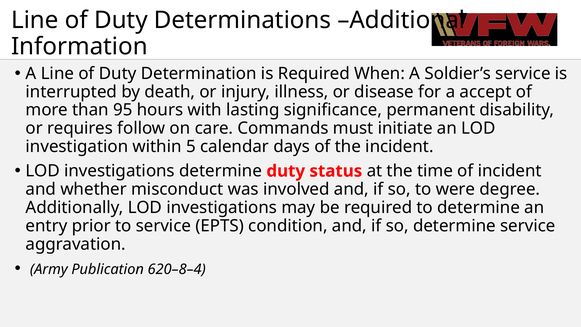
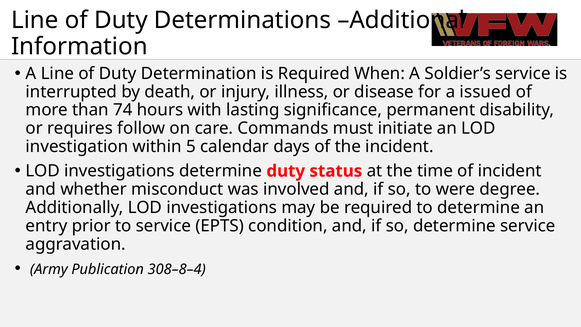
accept: accept -> issued
95: 95 -> 74
620–8–4: 620–8–4 -> 308–8–4
